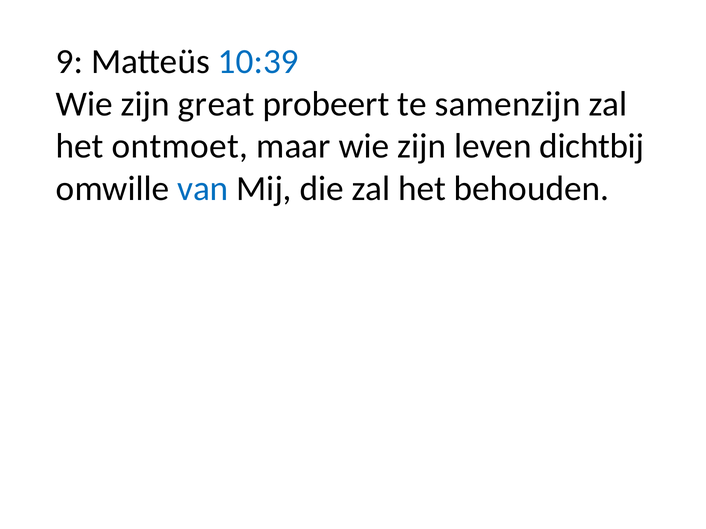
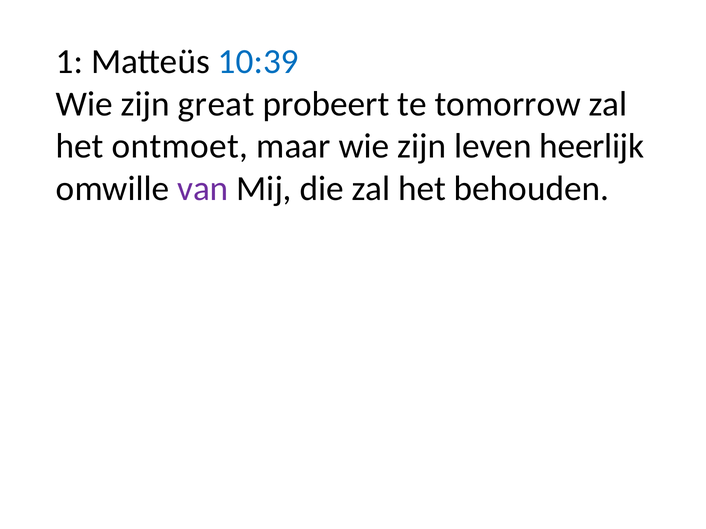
9: 9 -> 1
samenzijn: samenzijn -> tomorrow
dichtbij: dichtbij -> heerlijk
van colour: blue -> purple
